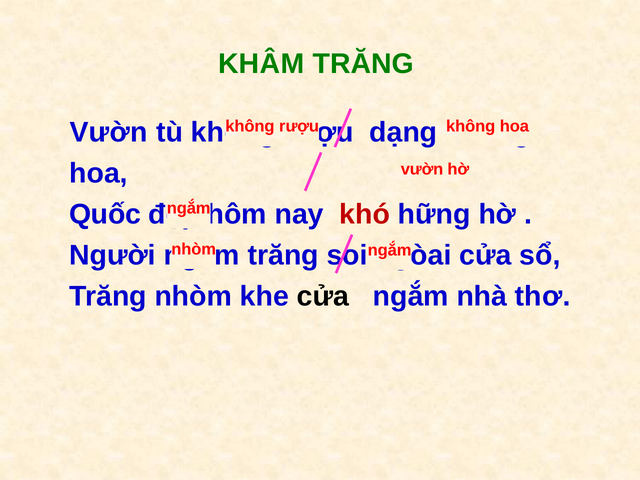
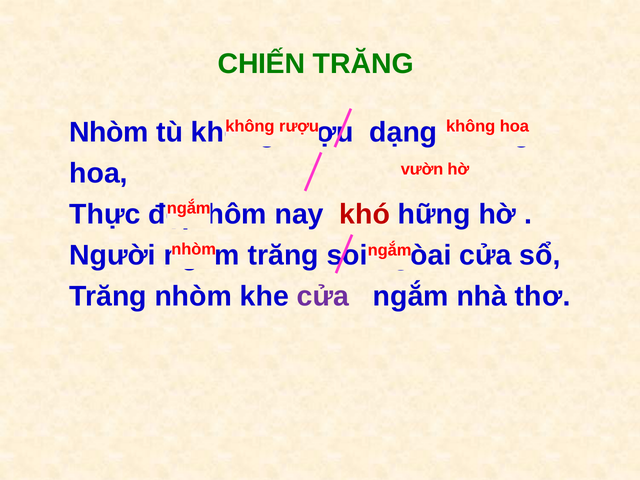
KHÂM: KHÂM -> CHIẾN
Vườn at (109, 133): Vườn -> Nhòm
Quốc: Quốc -> Thực
cửa at (323, 296) colour: black -> purple
